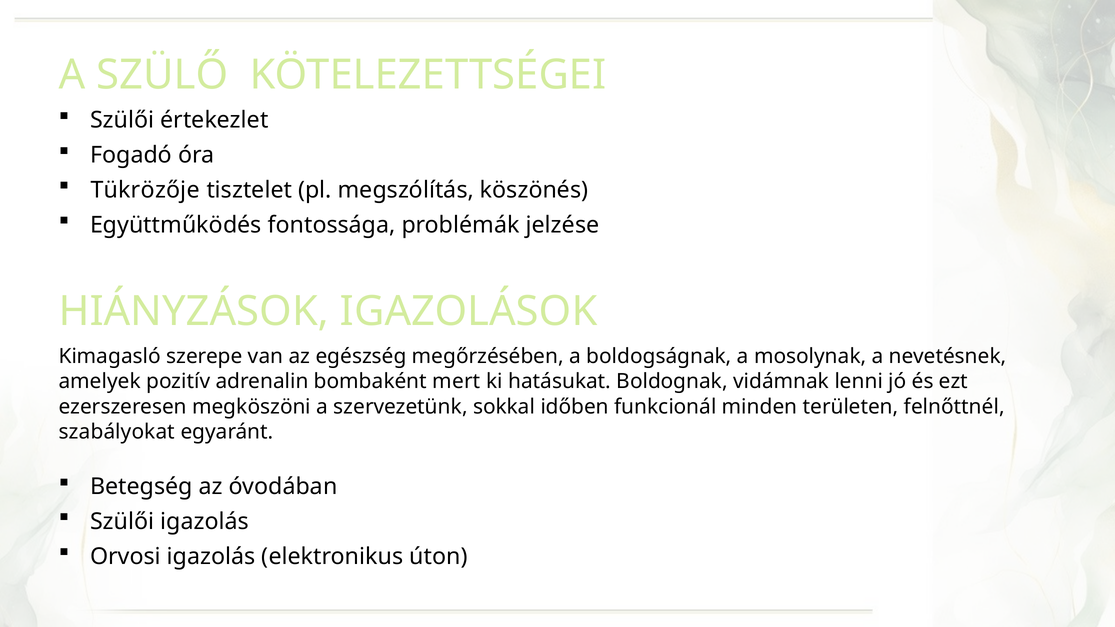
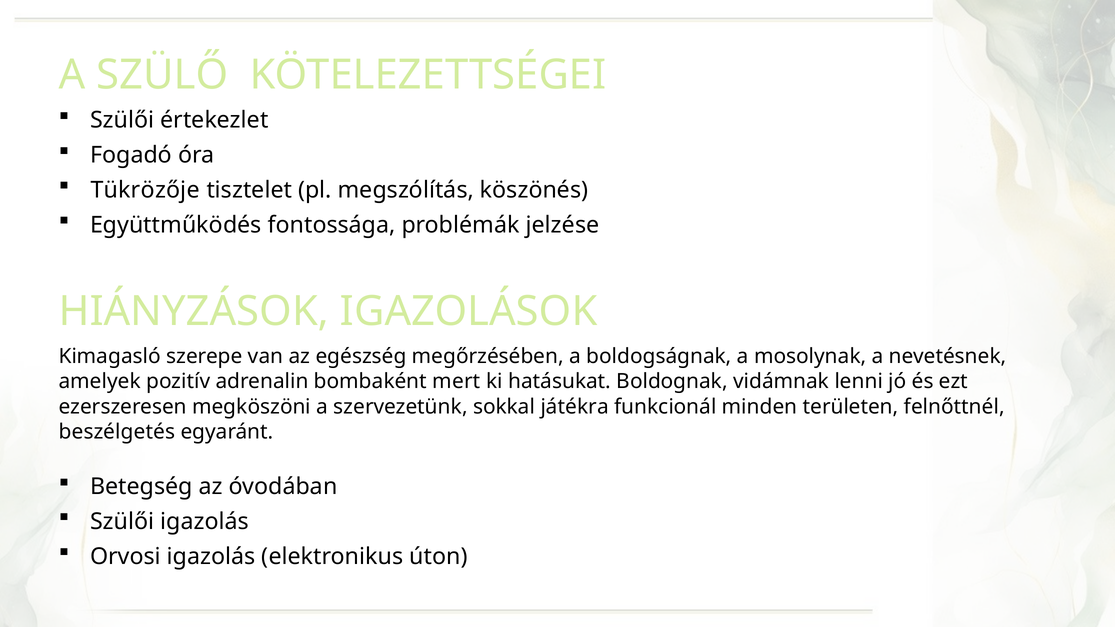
időben: időben -> játékra
szabályokat: szabályokat -> beszélgetés
